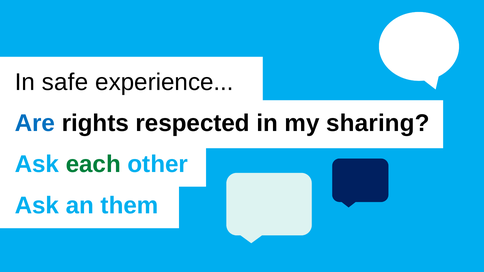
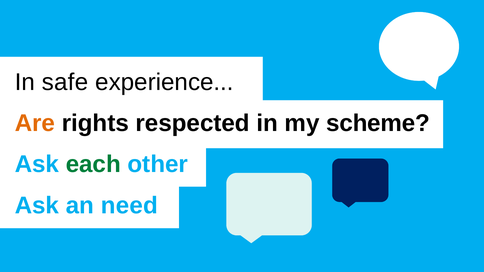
Are colour: blue -> orange
sharing: sharing -> scheme
them: them -> need
